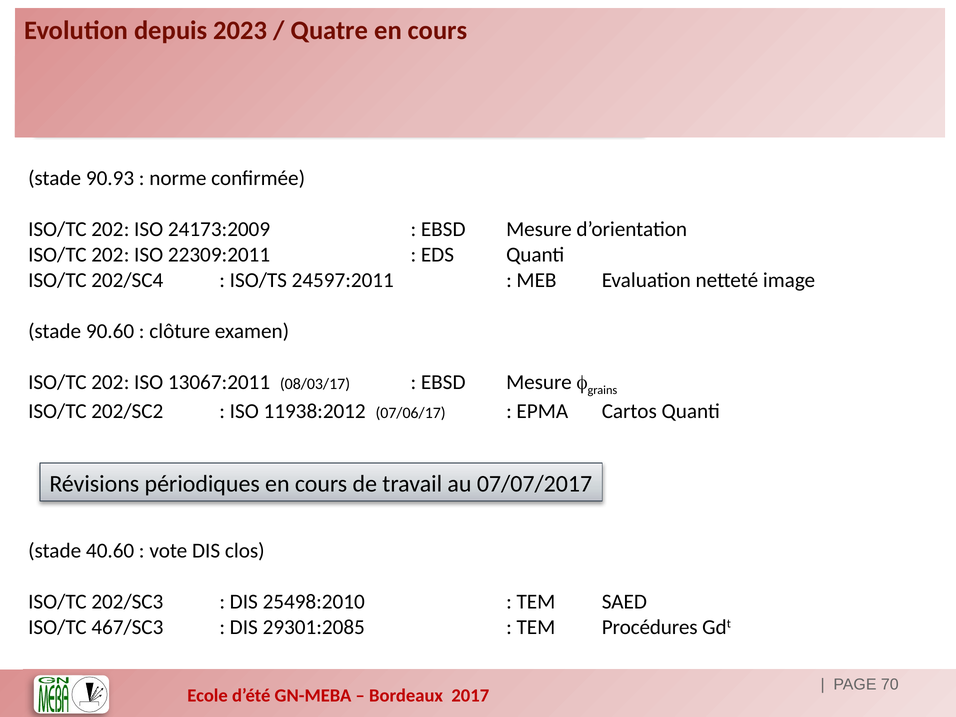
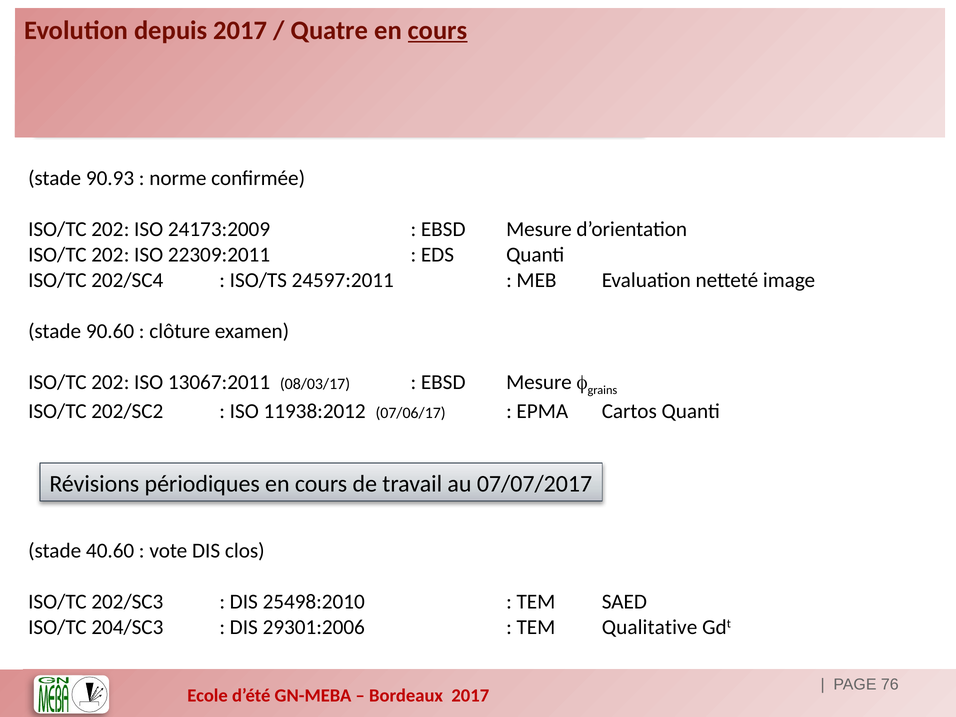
depuis 2023: 2023 -> 2017
cours at (438, 31) underline: none -> present
467/SC3: 467/SC3 -> 204/SC3
29301:2085: 29301:2085 -> 29301:2006
Procédures: Procédures -> Qualitative
70: 70 -> 76
